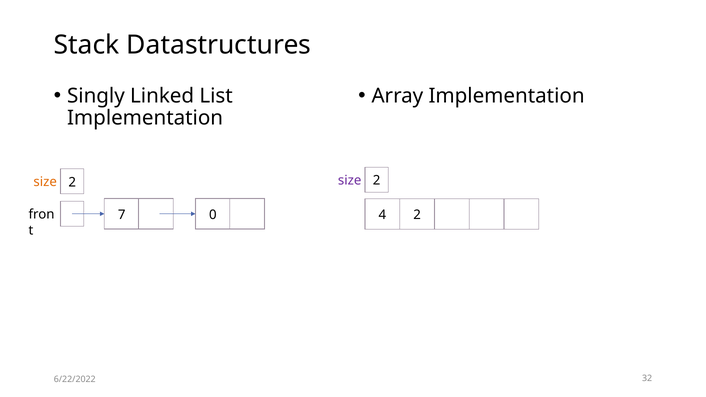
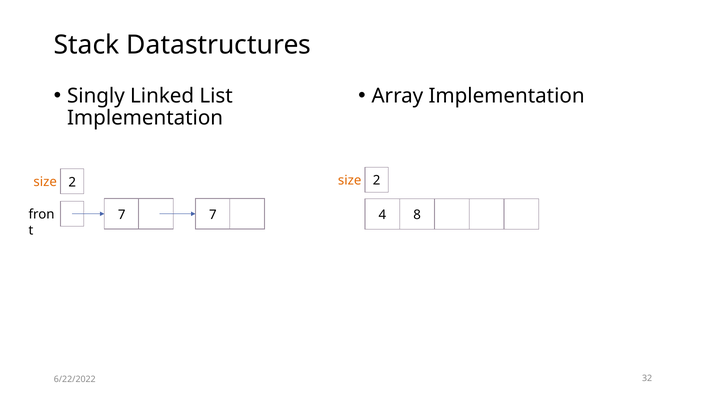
size at (350, 181) colour: purple -> orange
7 0: 0 -> 7
4 2: 2 -> 8
